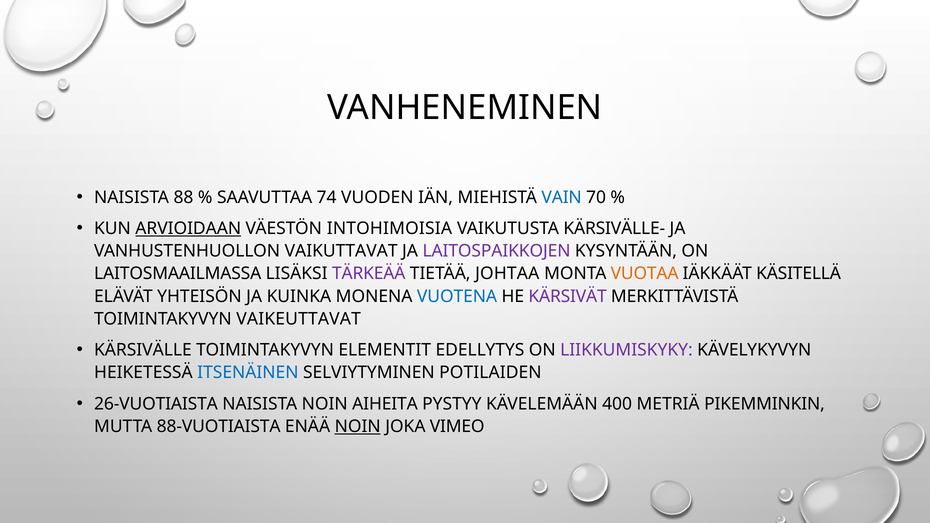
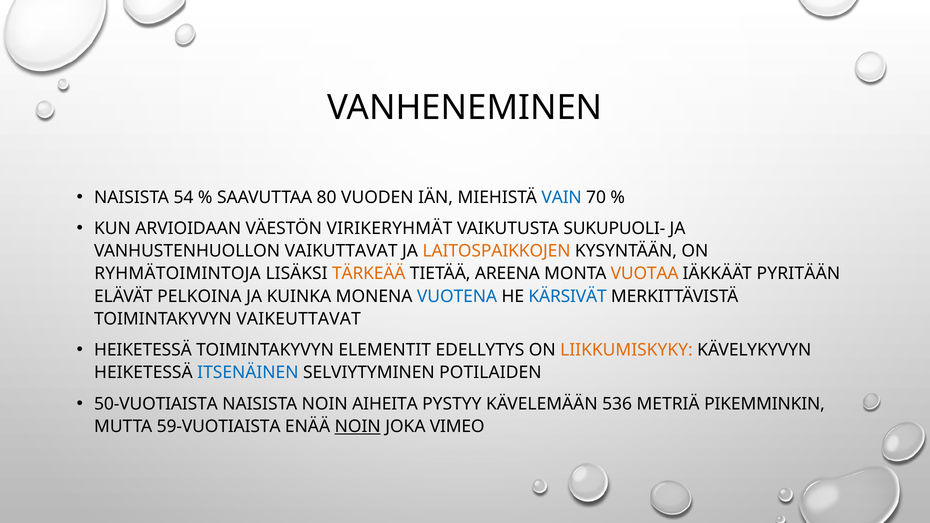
88: 88 -> 54
74: 74 -> 80
ARVIOIDAAN underline: present -> none
INTOHIMOISIA: INTOHIMOISIA -> VIRIKERYHMÄT
KÄRSIVÄLLE-: KÄRSIVÄLLE- -> SUKUPUOLI-
LAITOSPAIKKOJEN colour: purple -> orange
LAITOSMAAILMASSA: LAITOSMAAILMASSA -> RYHMÄTOIMINTOJA
TÄRKEÄÄ colour: purple -> orange
JOHTAA: JOHTAA -> AREENA
KÄSITELLÄ: KÄSITELLÄ -> PYRITÄÄN
YHTEISÖN: YHTEISÖN -> PELKOINA
KÄRSIVÄT colour: purple -> blue
KÄRSIVÄLLE at (143, 350): KÄRSIVÄLLE -> HEIKETESSÄ
LIIKKUMISKYKY colour: purple -> orange
26-VUOTIAISTA: 26-VUOTIAISTA -> 50-VUOTIAISTA
400: 400 -> 536
88-VUOTIAISTA: 88-VUOTIAISTA -> 59-VUOTIAISTA
